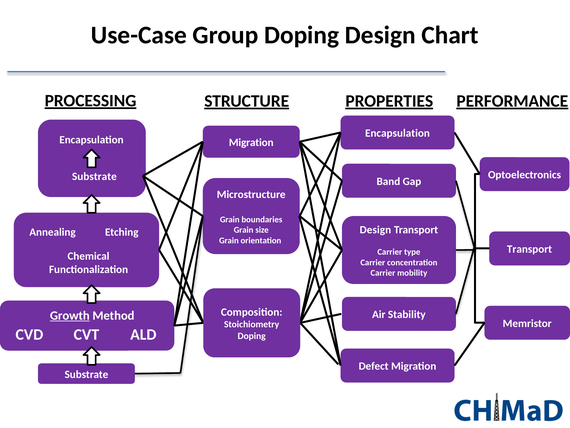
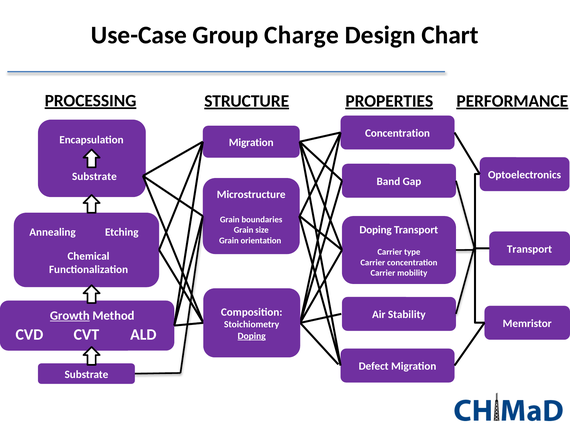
Group Doping: Doping -> Charge
Encapsulation at (397, 133): Encapsulation -> Concentration
Design at (375, 230): Design -> Doping
Doping at (252, 335) underline: none -> present
